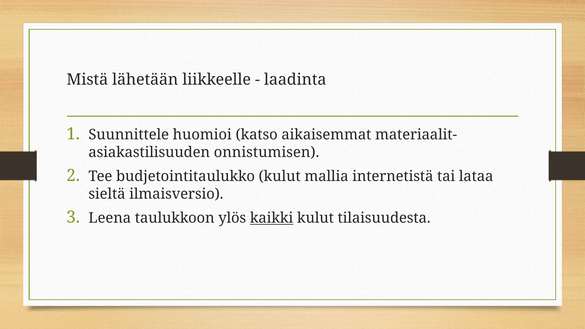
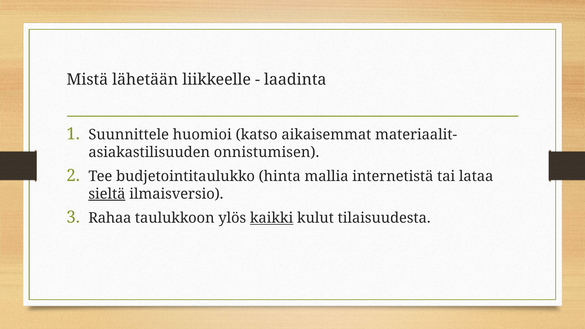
budjetointitaulukko kulut: kulut -> hinta
sieltä underline: none -> present
Leena: Leena -> Rahaa
